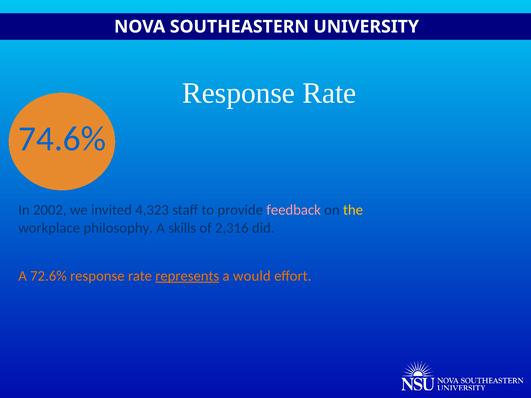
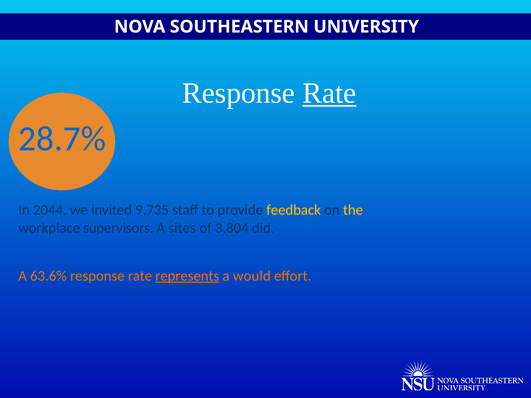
Rate at (329, 93) underline: none -> present
74.6%: 74.6% -> 28.7%
2002: 2002 -> 2044
4,323: 4,323 -> 9,735
feedback colour: pink -> yellow
philosophy: philosophy -> supervisors
skills: skills -> sites
2,316: 2,316 -> 3,804
72.6%: 72.6% -> 63.6%
